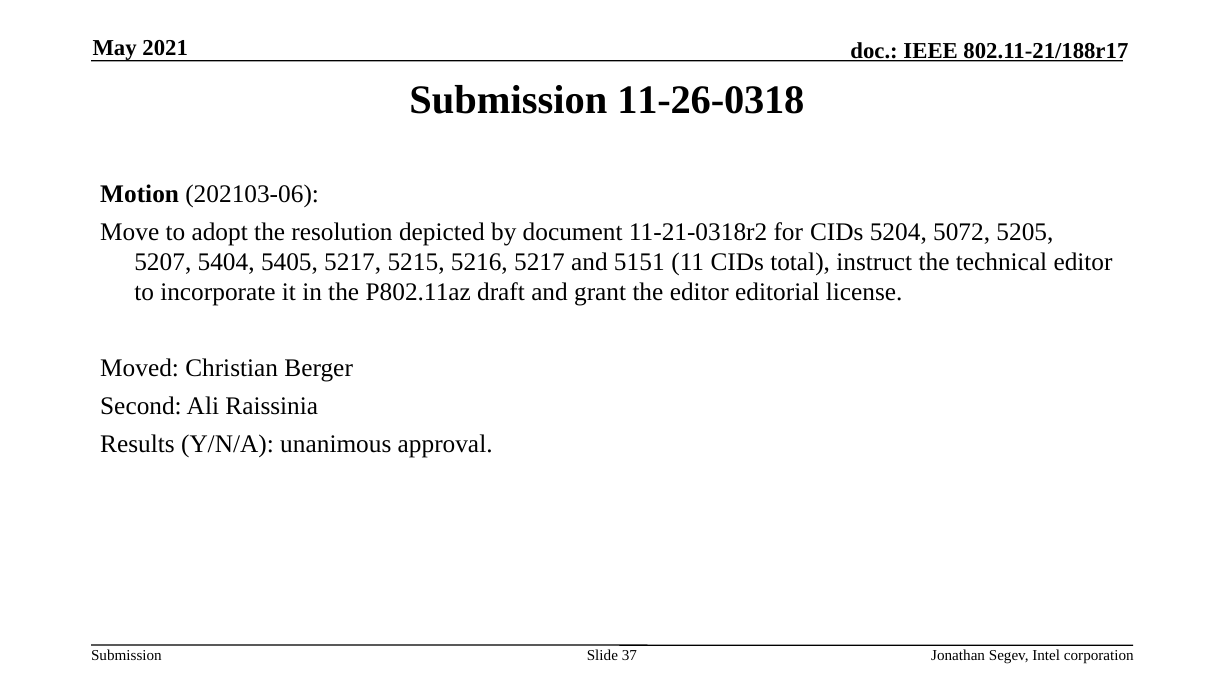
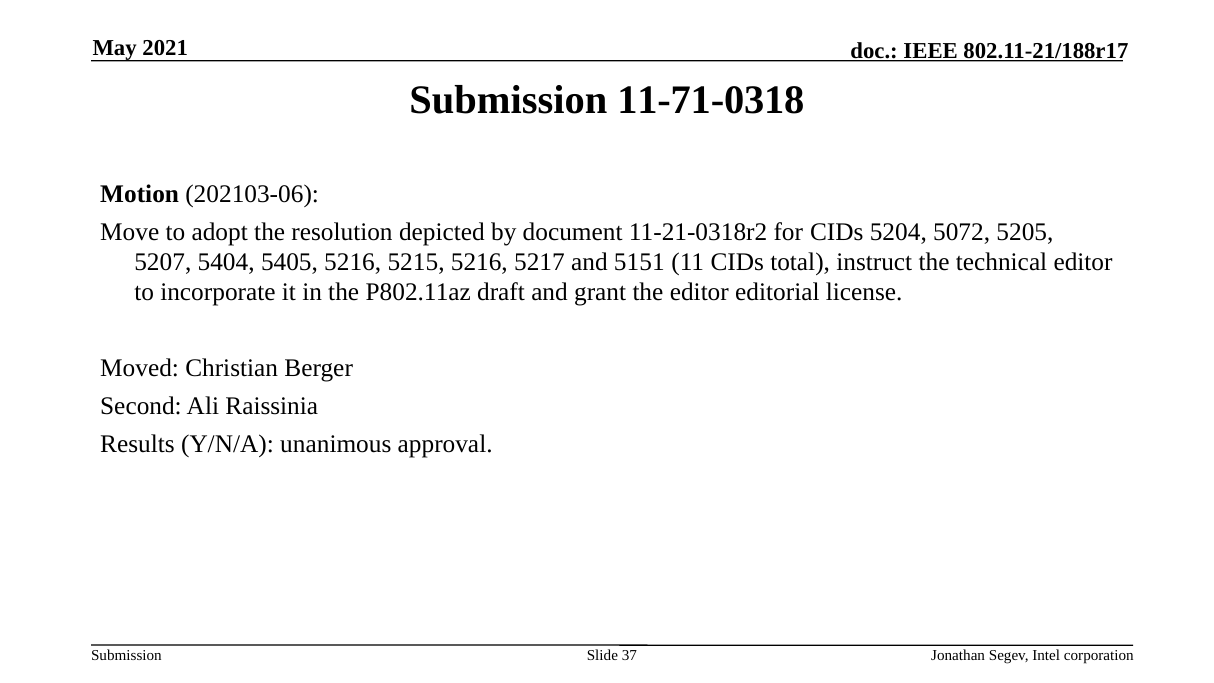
11-26-0318: 11-26-0318 -> 11-71-0318
5405 5217: 5217 -> 5216
